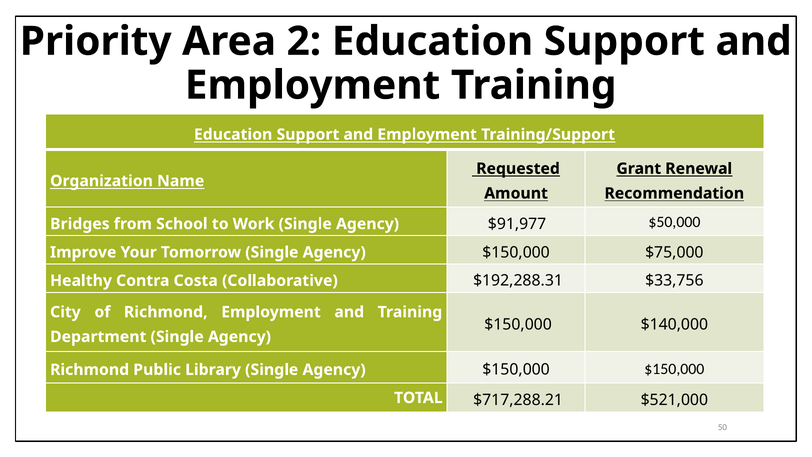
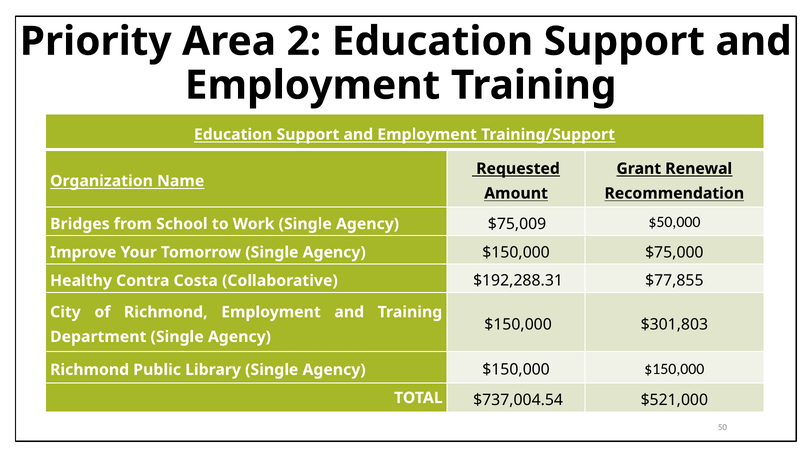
$91,977: $91,977 -> $75,009
$33,756: $33,756 -> $77,855
$140,000: $140,000 -> $301,803
$717,288.21: $717,288.21 -> $737,004.54
